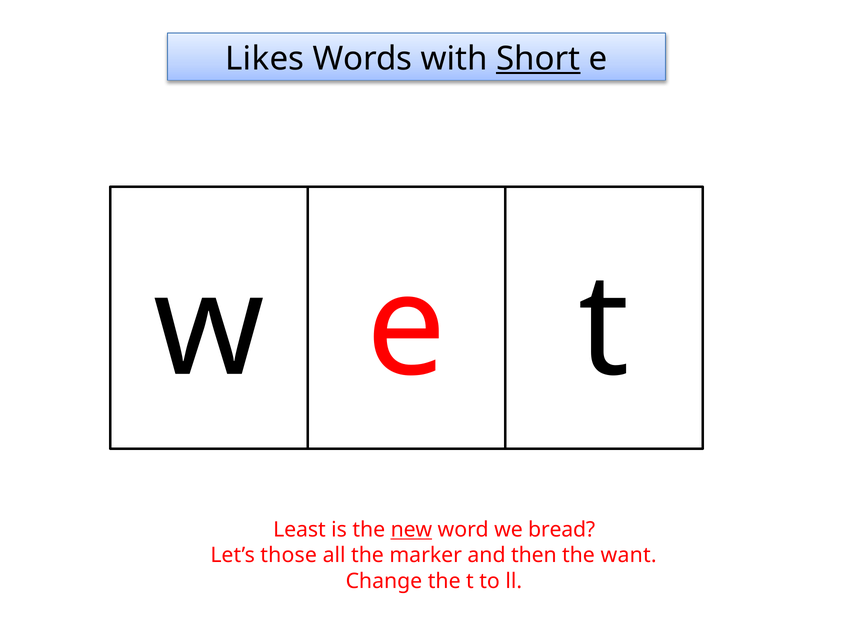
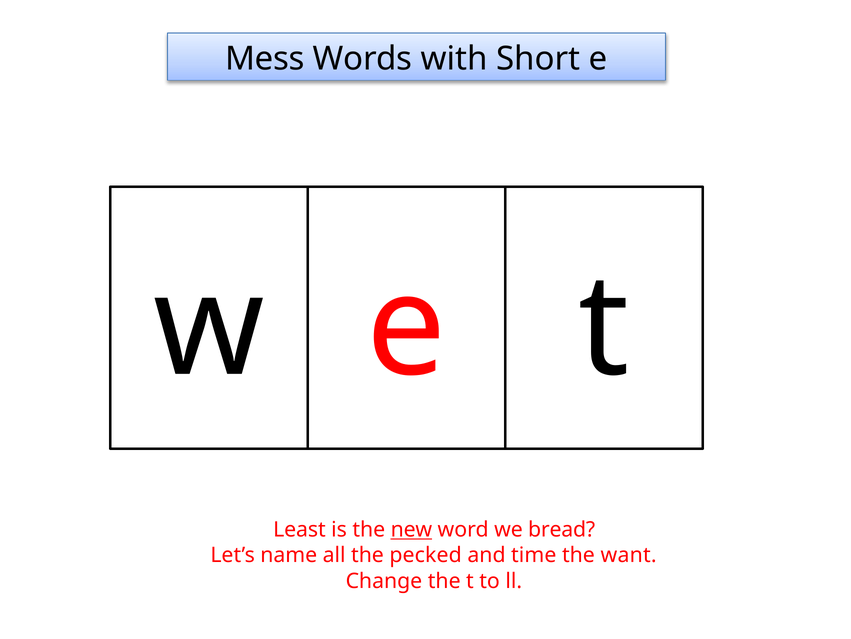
Likes: Likes -> Mess
Short underline: present -> none
those: those -> name
marker: marker -> pecked
then: then -> time
